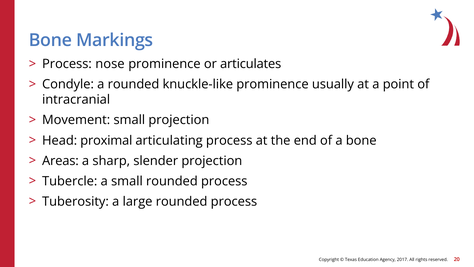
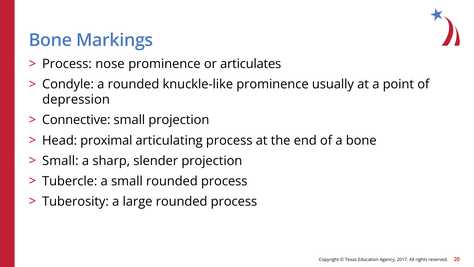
intracranial: intracranial -> depression
Movement: Movement -> Connective
Areas at (60, 161): Areas -> Small
